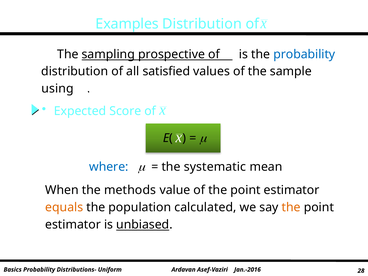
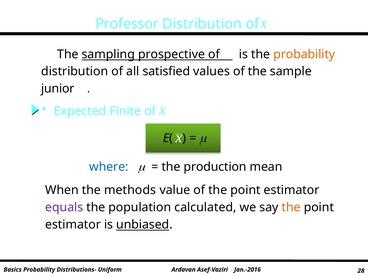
Examples: Examples -> Professor
probability at (304, 54) colour: blue -> orange
using: using -> junior
Score: Score -> Finite
systematic: systematic -> production
equals colour: orange -> purple
